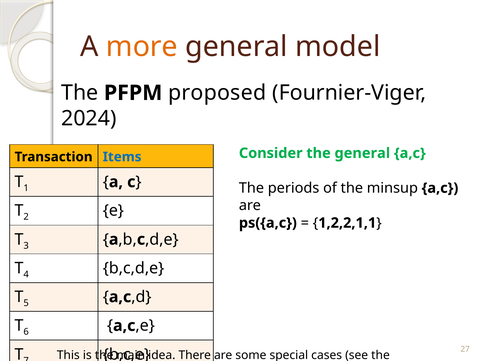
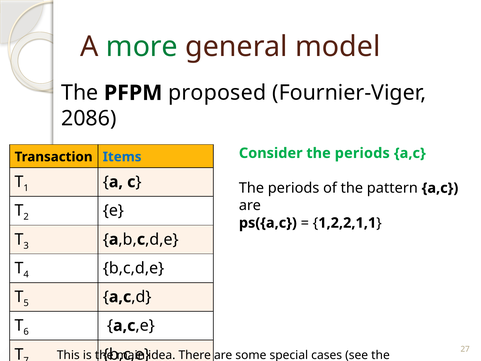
more colour: orange -> green
2024: 2024 -> 2086
Consider the general: general -> periods
minsup: minsup -> pattern
